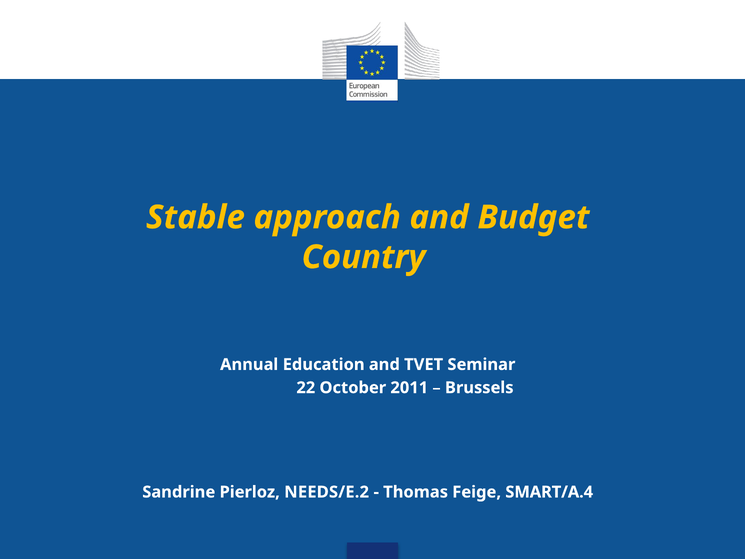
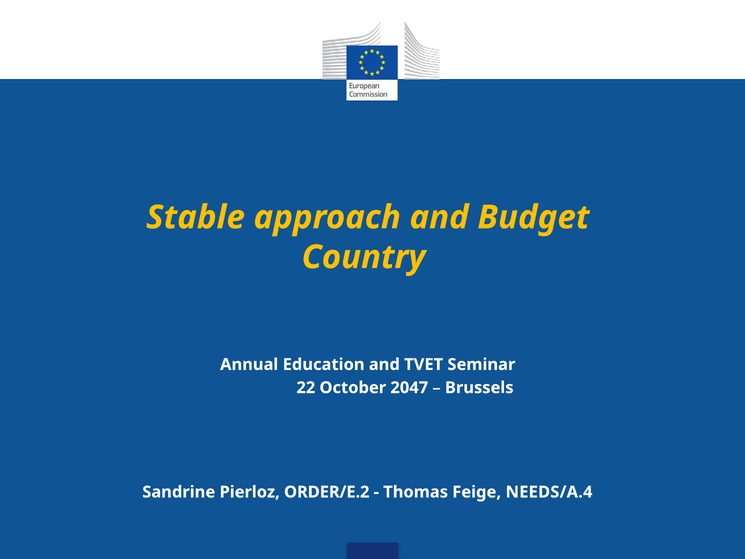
2011: 2011 -> 2047
NEEDS/E.2: NEEDS/E.2 -> ORDER/E.2
SMART/A.4: SMART/A.4 -> NEEDS/A.4
